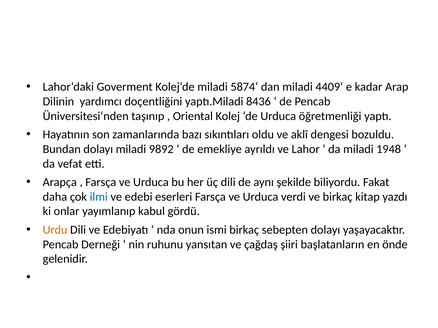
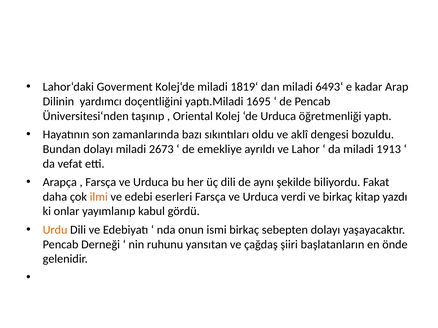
5874‘: 5874‘ -> 1819‘
4409‘: 4409‘ -> 6493‘
8436: 8436 -> 1695
9892: 9892 -> 2673
1948: 1948 -> 1913
ilmi colour: blue -> orange
